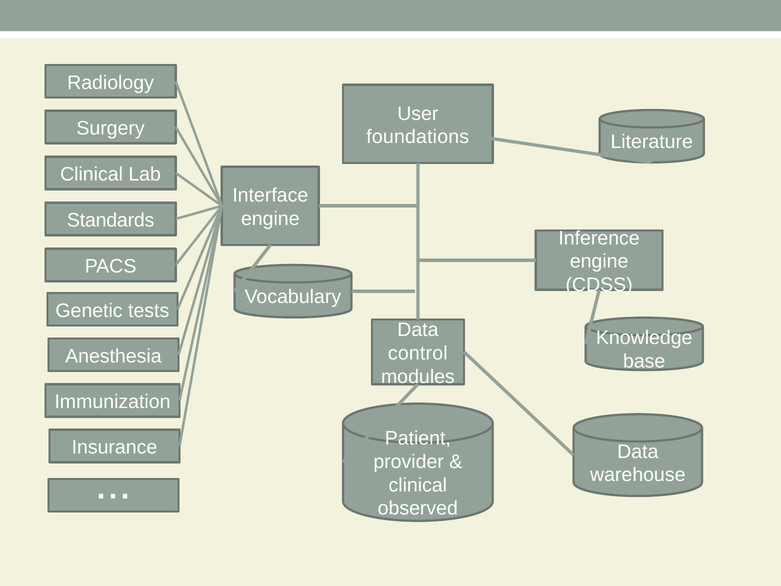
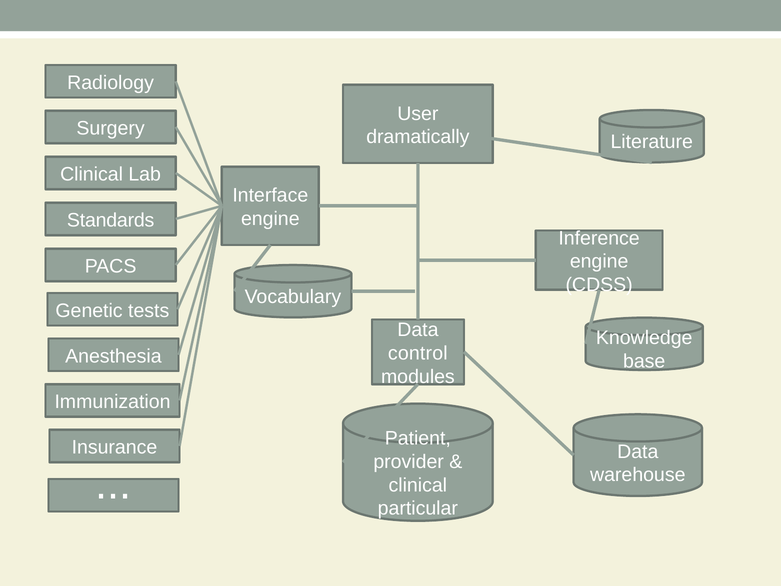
foundations: foundations -> dramatically
observed: observed -> particular
